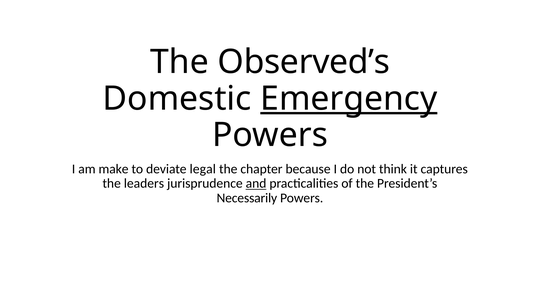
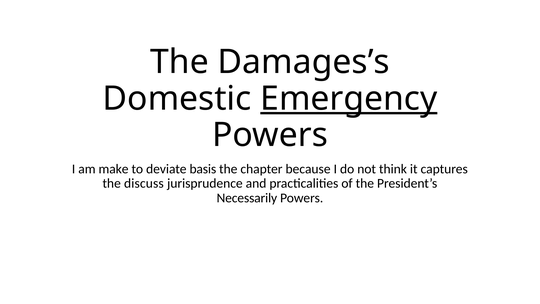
Observed’s: Observed’s -> Damages’s
legal: legal -> basis
leaders: leaders -> discuss
and underline: present -> none
